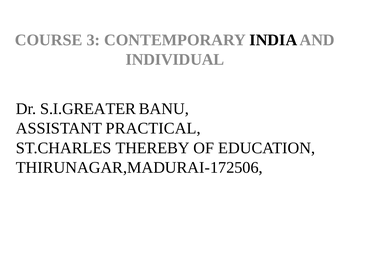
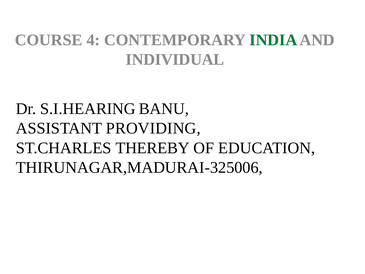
3: 3 -> 4
INDIA colour: black -> green
S.I.GREATER: S.I.GREATER -> S.I.HEARING
PRACTICAL: PRACTICAL -> PROVIDING
THIRUNAGAR,MADURAI-172506: THIRUNAGAR,MADURAI-172506 -> THIRUNAGAR,MADURAI-325006
